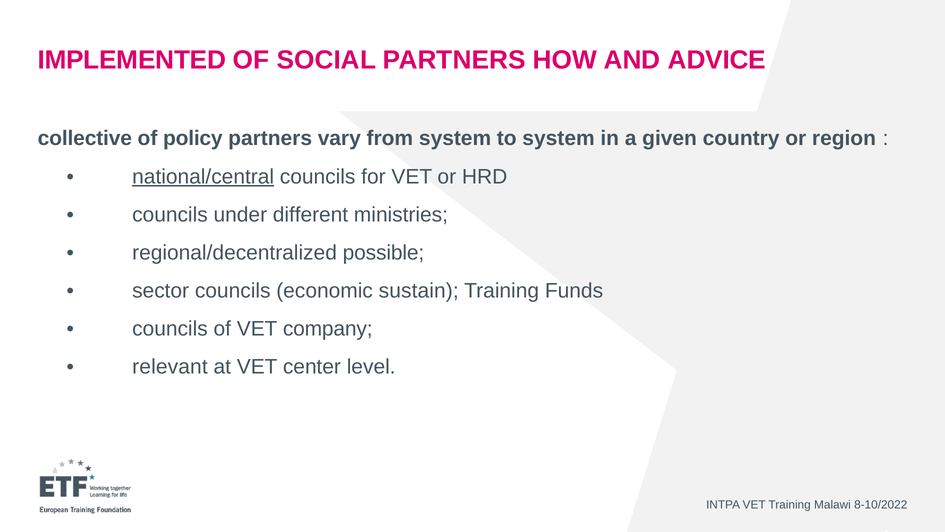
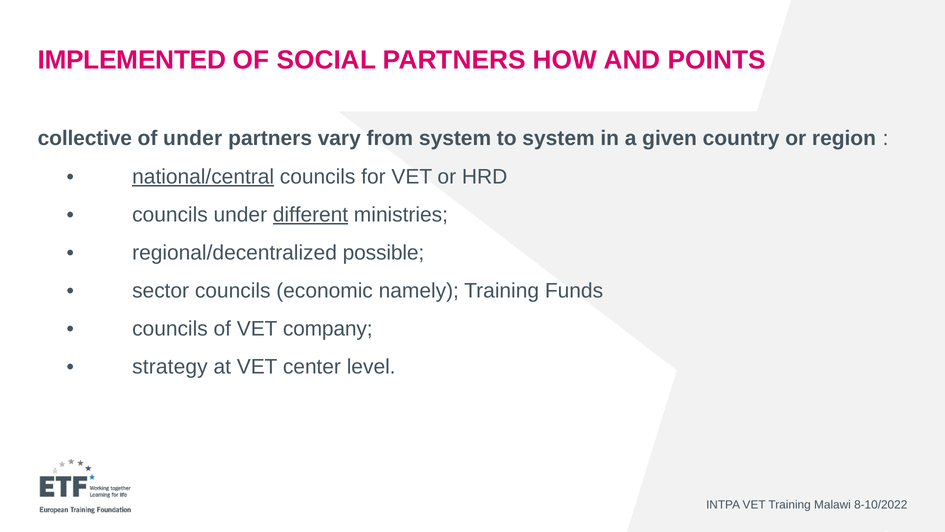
ADVICE: ADVICE -> POINTS
of policy: policy -> under
different underline: none -> present
sustain: sustain -> namely
relevant: relevant -> strategy
